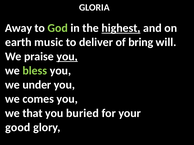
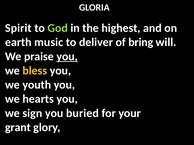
Away: Away -> Spirit
highest underline: present -> none
bless colour: light green -> yellow
under: under -> youth
comes: comes -> hearts
that: that -> sign
good: good -> grant
